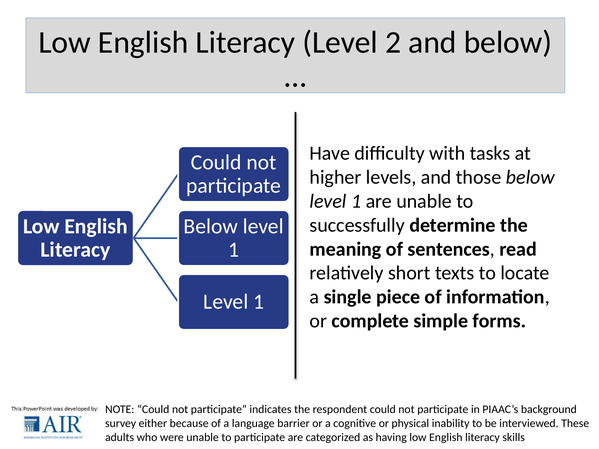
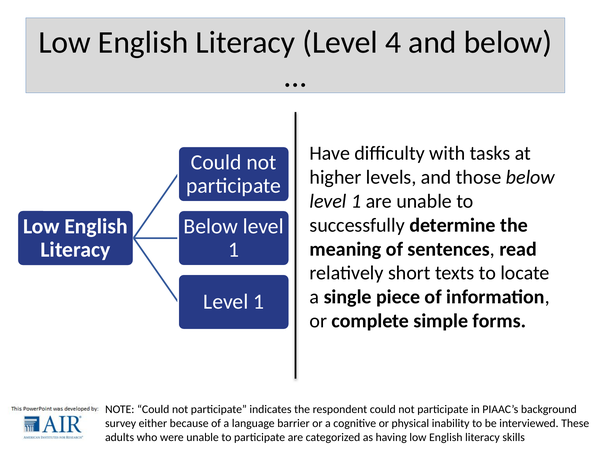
2: 2 -> 4
